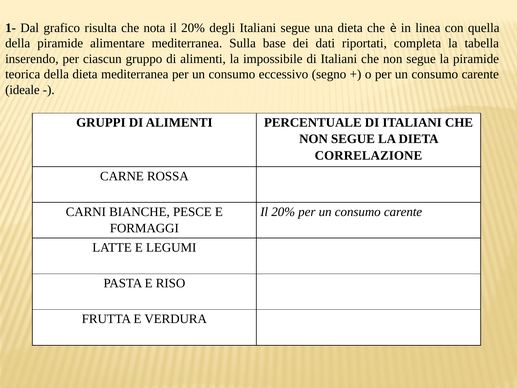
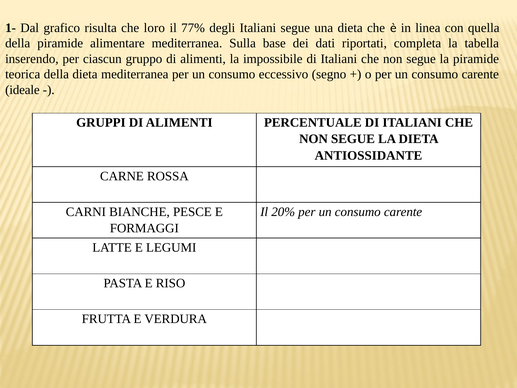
nota: nota -> loro
20% at (193, 28): 20% -> 77%
CORRELAZIONE: CORRELAZIONE -> ANTIOSSIDANTE
